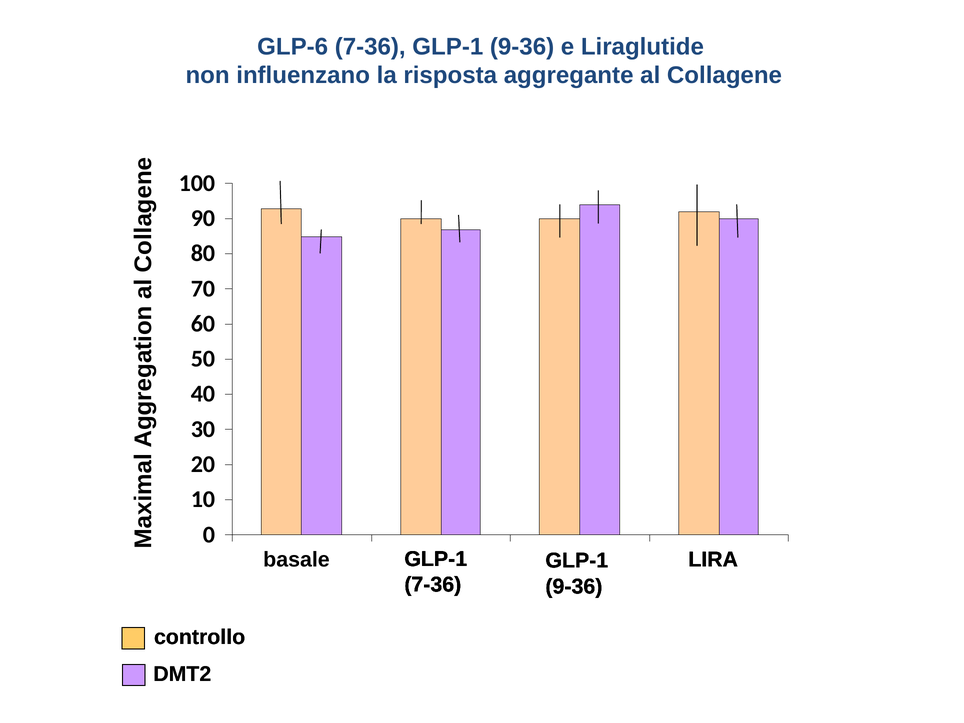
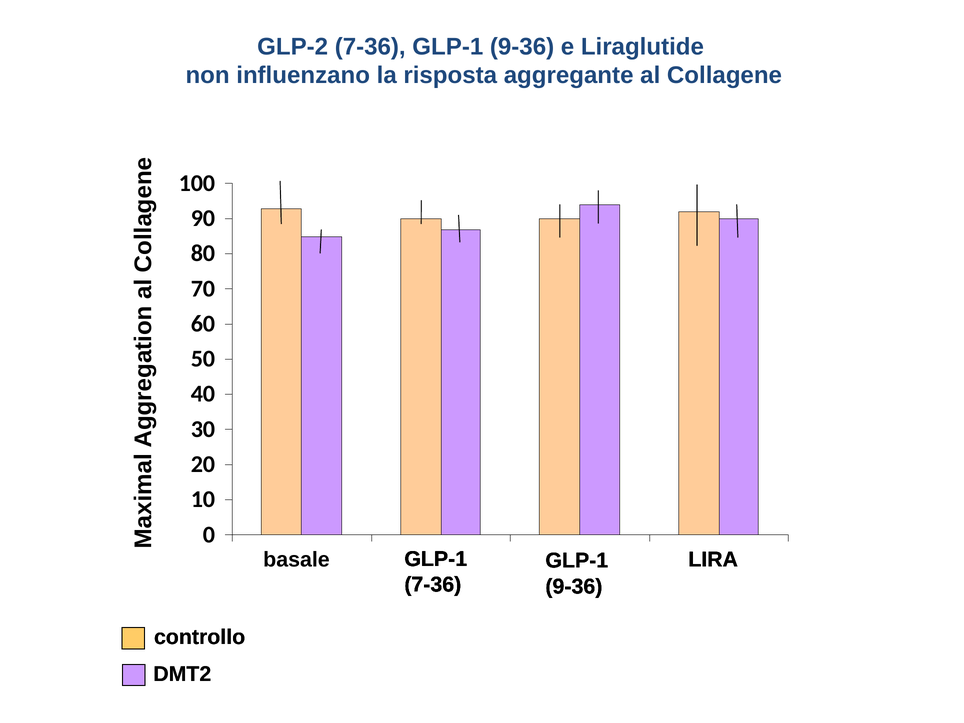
GLP-6: GLP-6 -> GLP-2
